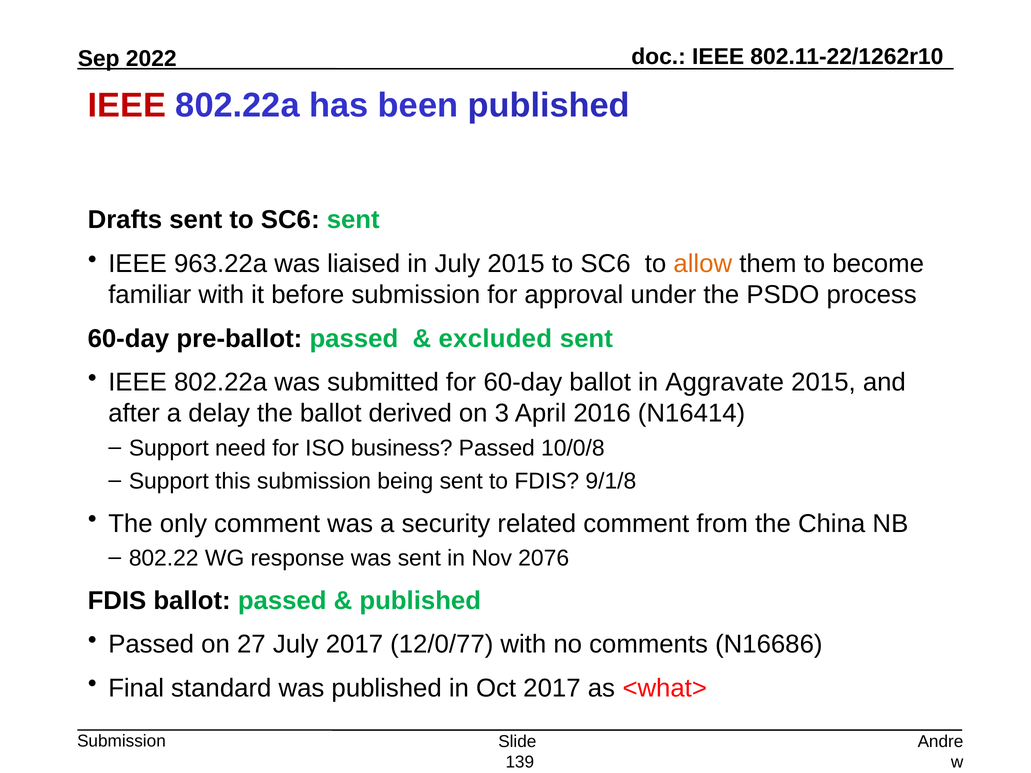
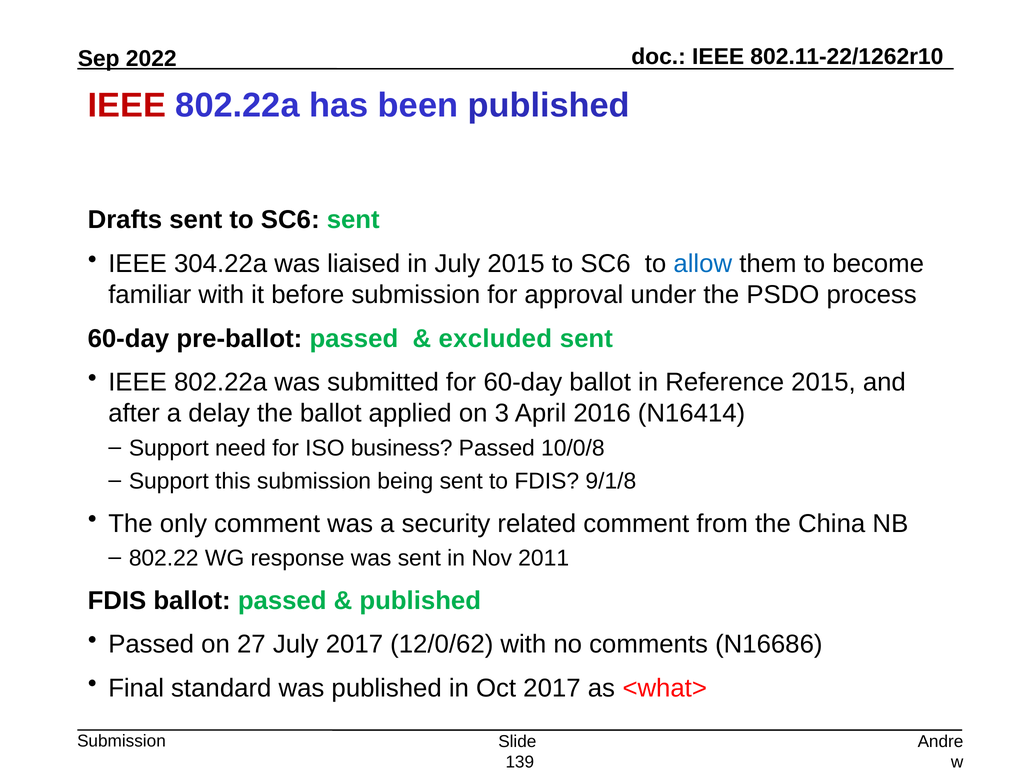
963.22a: 963.22a -> 304.22a
allow colour: orange -> blue
Aggravate: Aggravate -> Reference
derived: derived -> applied
2076: 2076 -> 2011
12/0/77: 12/0/77 -> 12/0/62
